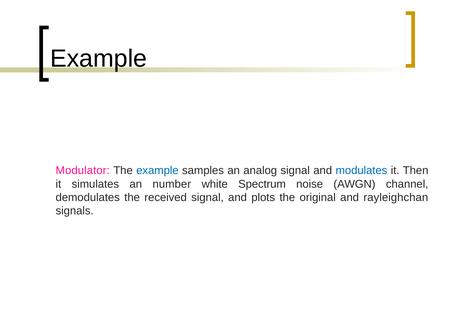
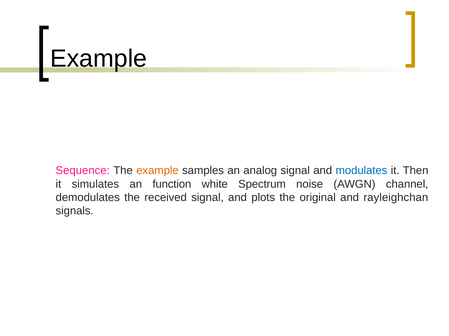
Modulator: Modulator -> Sequence
example at (157, 171) colour: blue -> orange
number: number -> function
